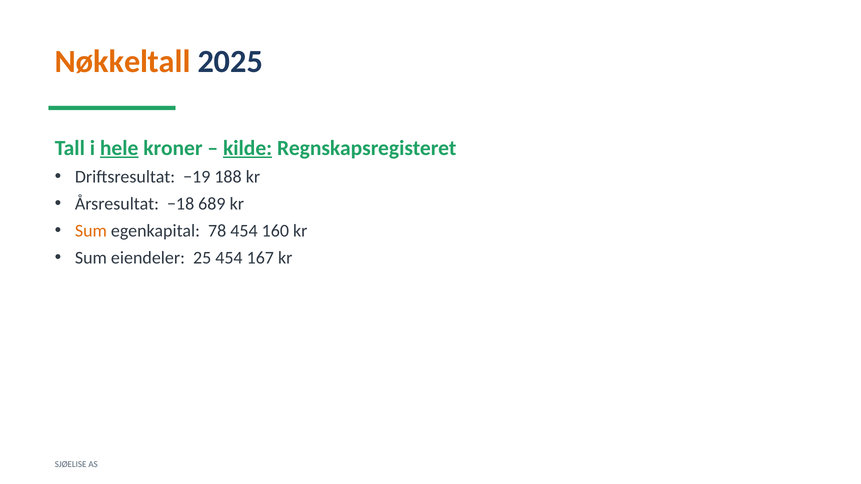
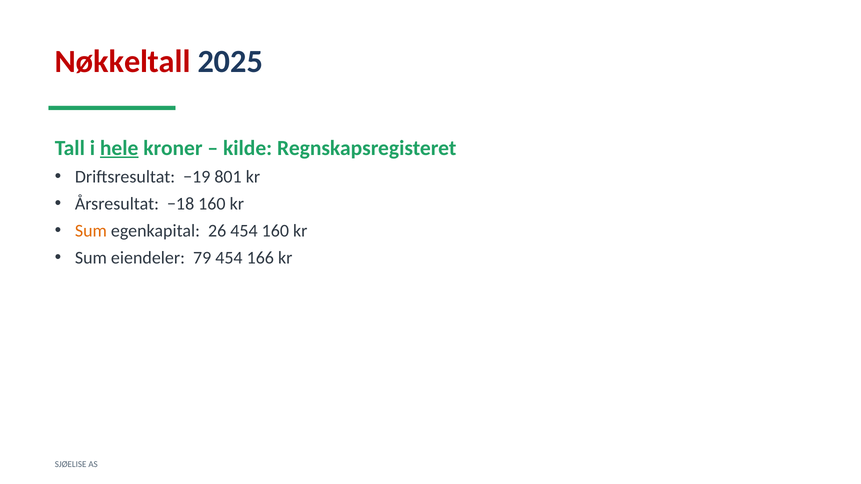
Nøkkeltall colour: orange -> red
kilde underline: present -> none
188: 188 -> 801
−18 689: 689 -> 160
78: 78 -> 26
25: 25 -> 79
167: 167 -> 166
